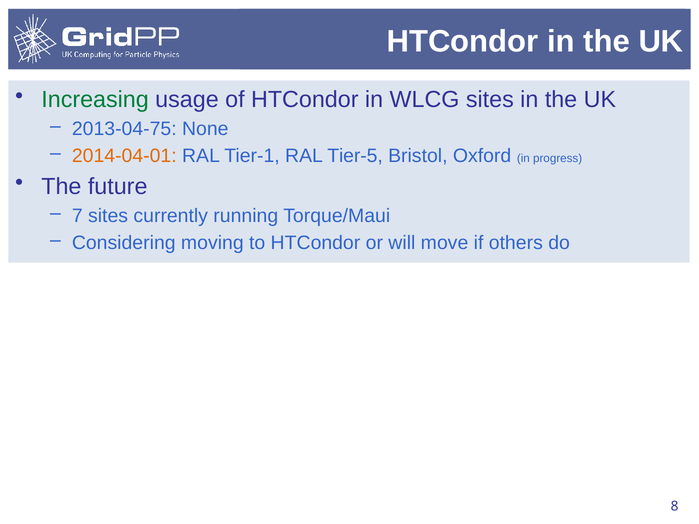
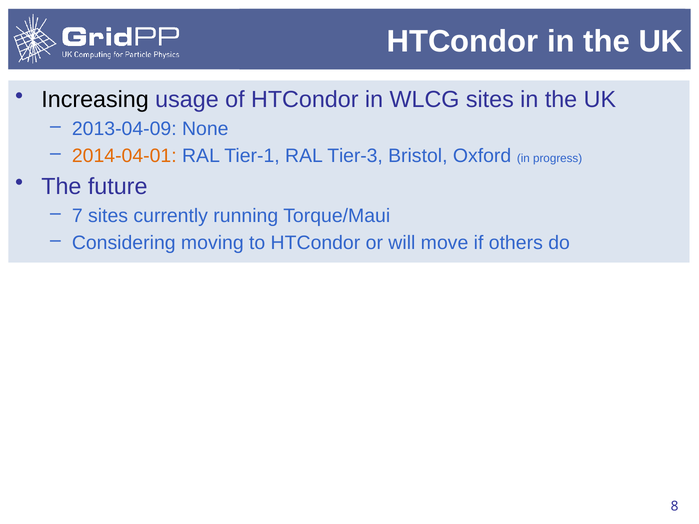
Increasing colour: green -> black
2013-04-75: 2013-04-75 -> 2013-04-09
Tier-5: Tier-5 -> Tier-3
